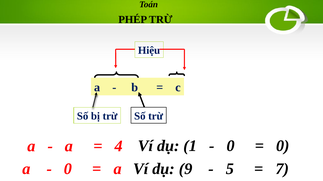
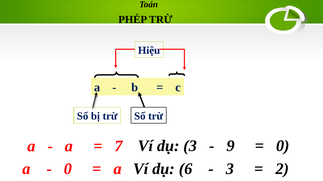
dụ 1: 1 -> 3
0 at (231, 146): 0 -> 9
4: 4 -> 7
9: 9 -> 6
5 at (230, 169): 5 -> 3
7: 7 -> 2
